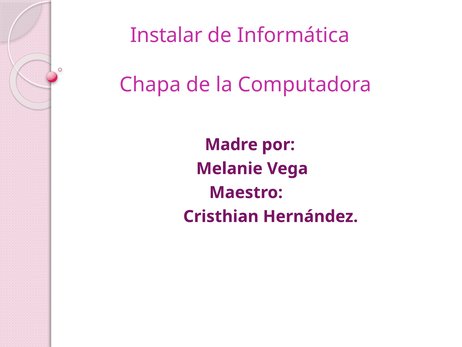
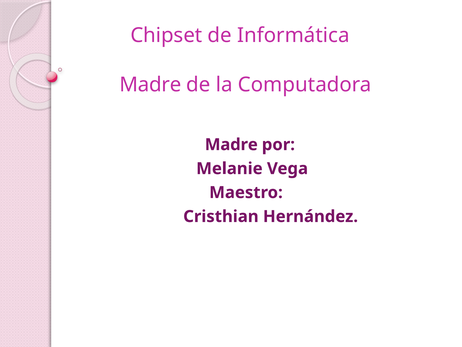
Instalar: Instalar -> Chipset
Chapa at (150, 84): Chapa -> Madre
